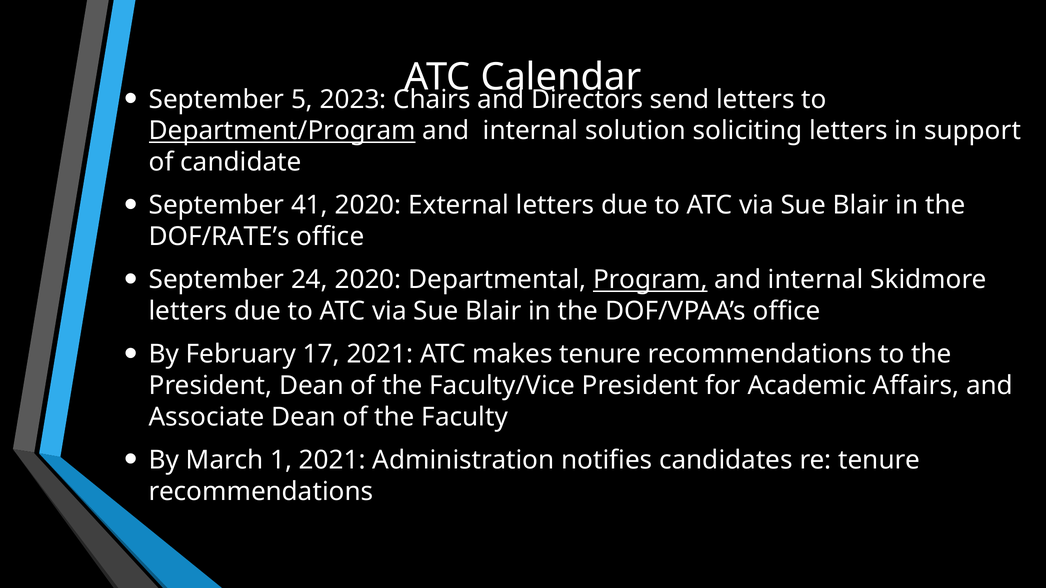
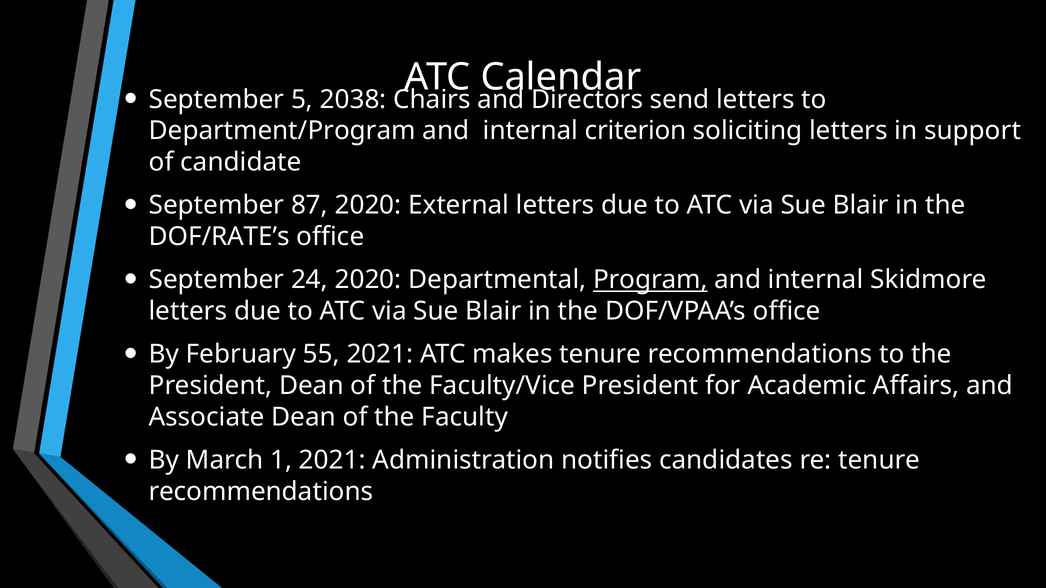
2023: 2023 -> 2038
Department/Program underline: present -> none
solution: solution -> criterion
41: 41 -> 87
17: 17 -> 55
